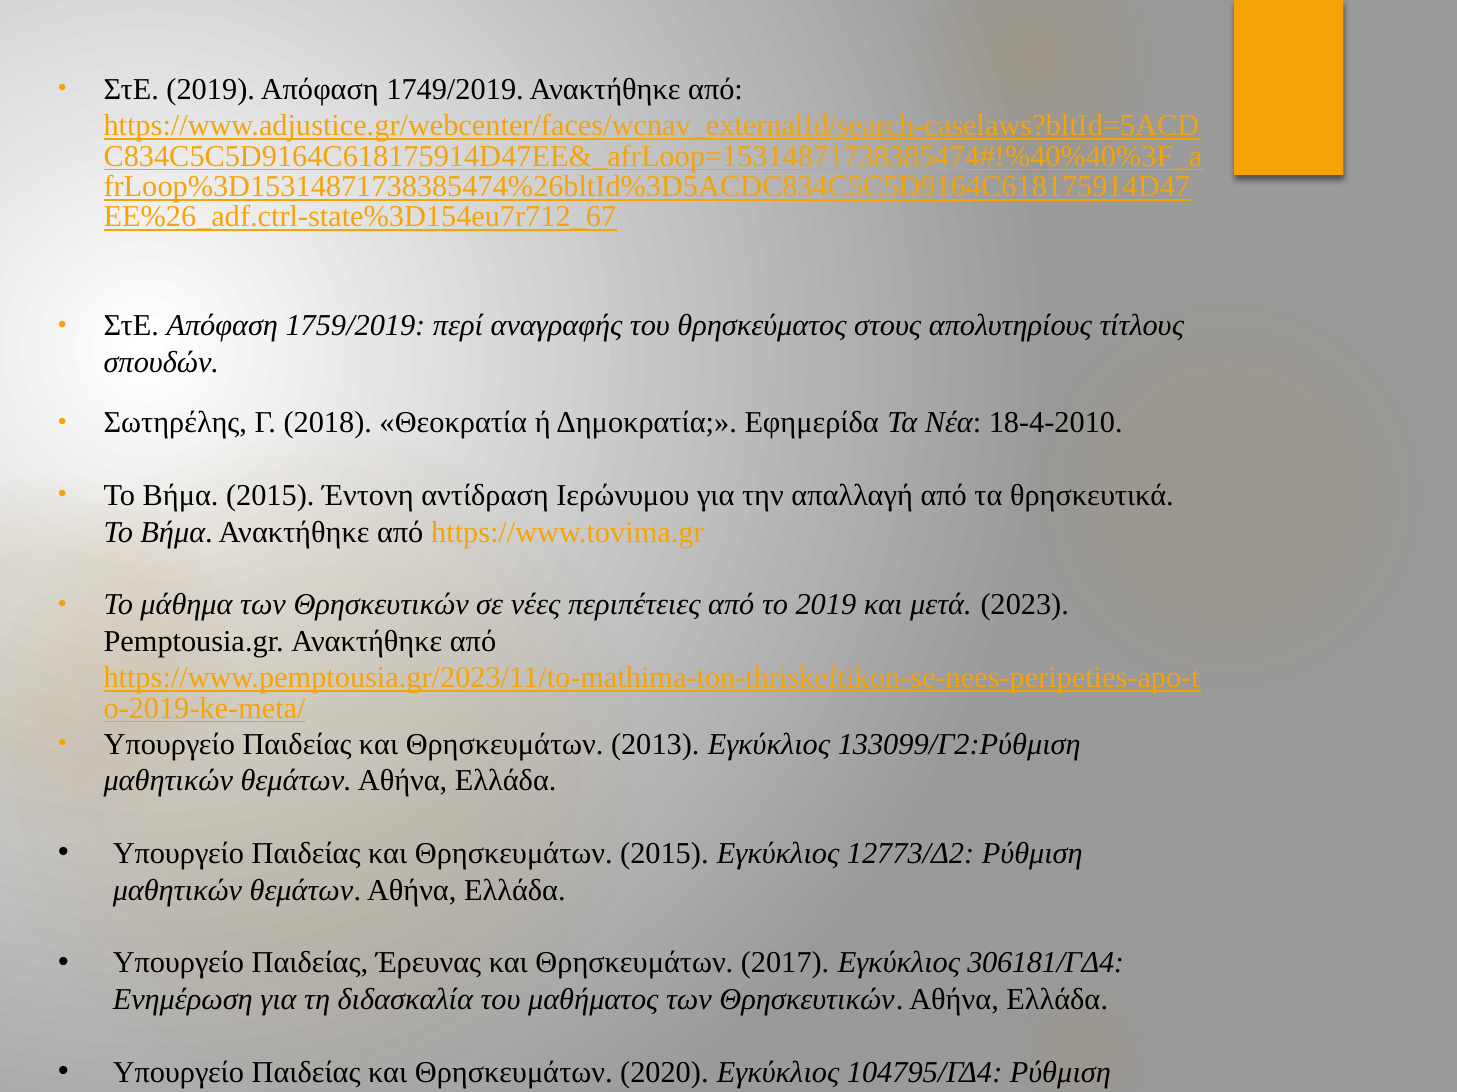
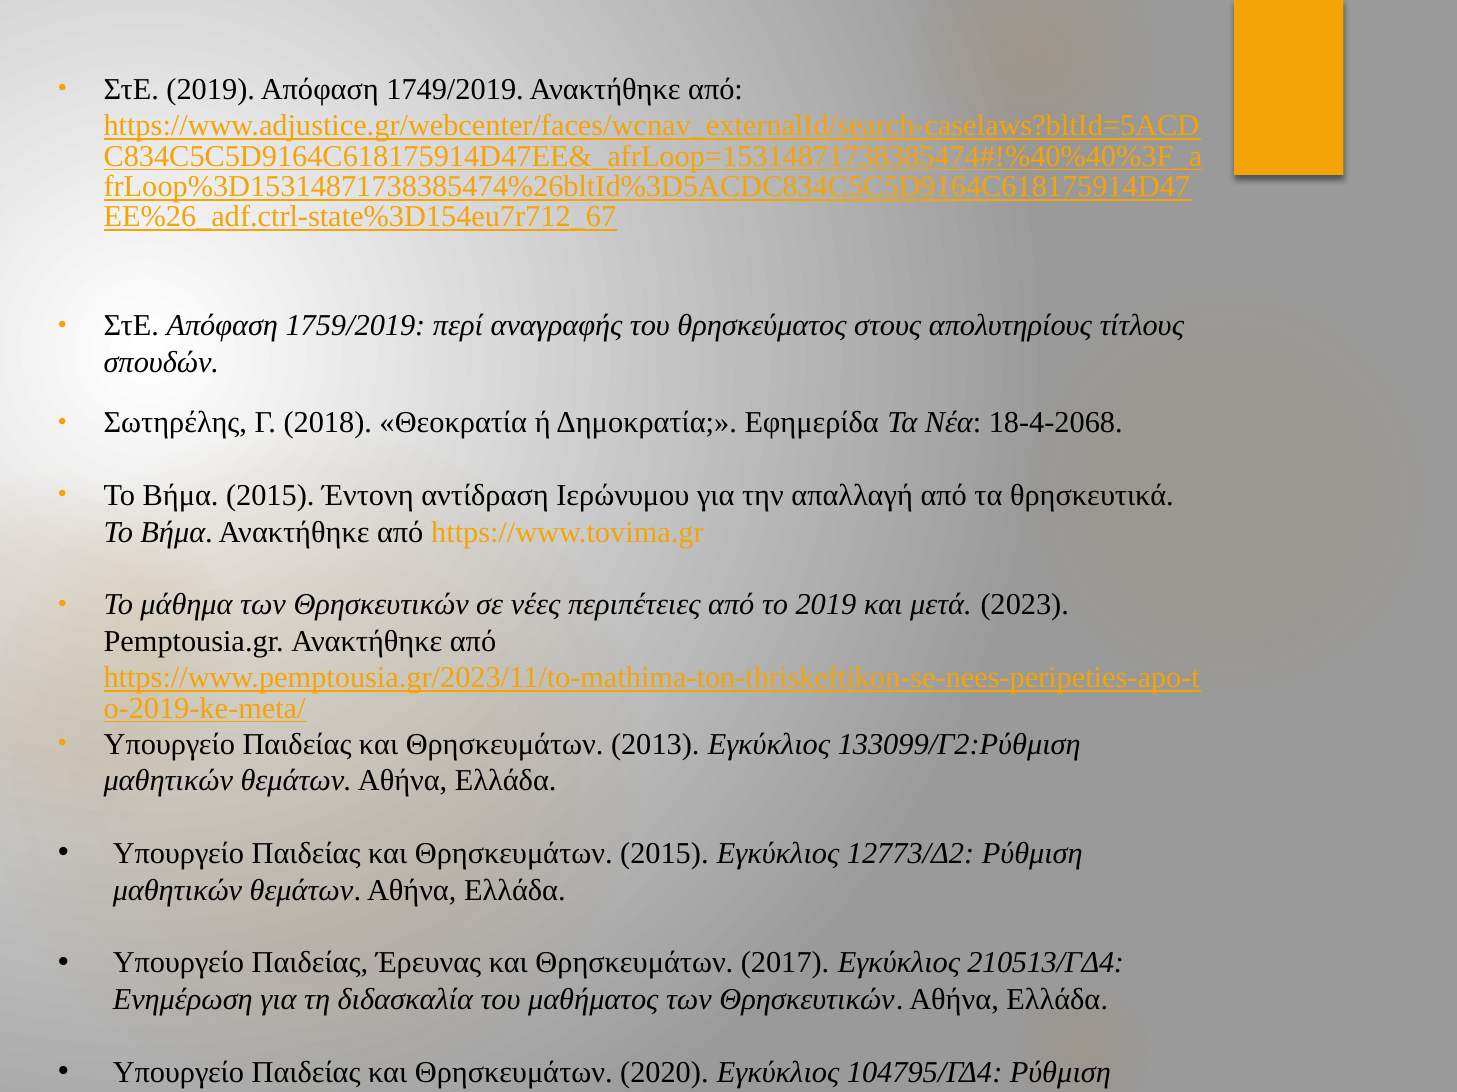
18-4-2010: 18-4-2010 -> 18-4-2068
306181/ΓΔ4: 306181/ΓΔ4 -> 210513/ΓΔ4
